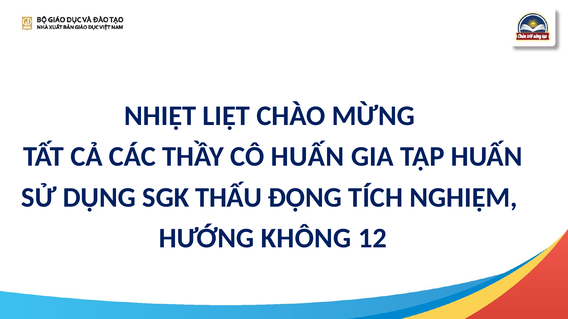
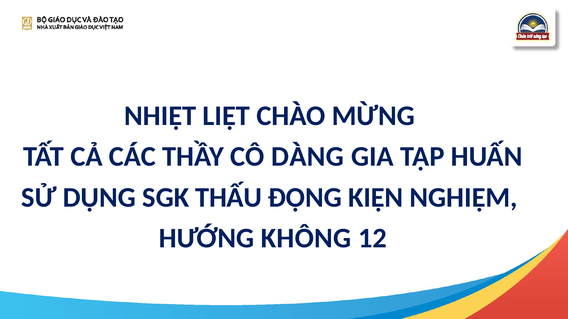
CÔ HUẤN: HUẤN -> DÀNG
TÍCH: TÍCH -> KIỆN
